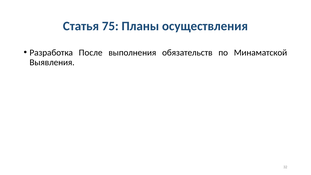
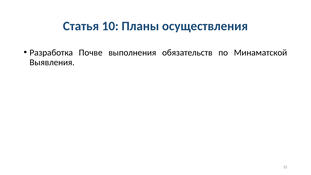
75: 75 -> 10
После: После -> Почве
